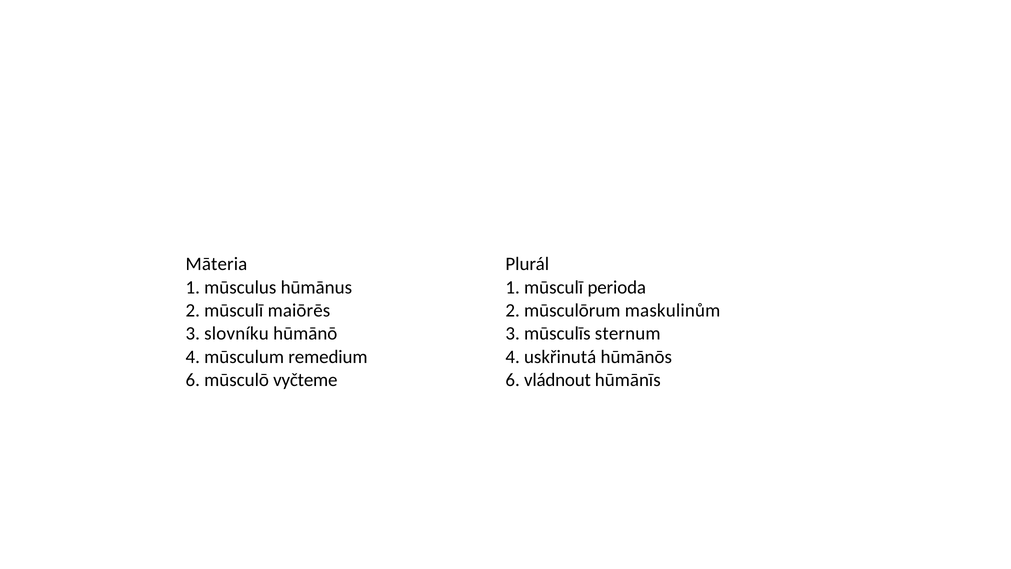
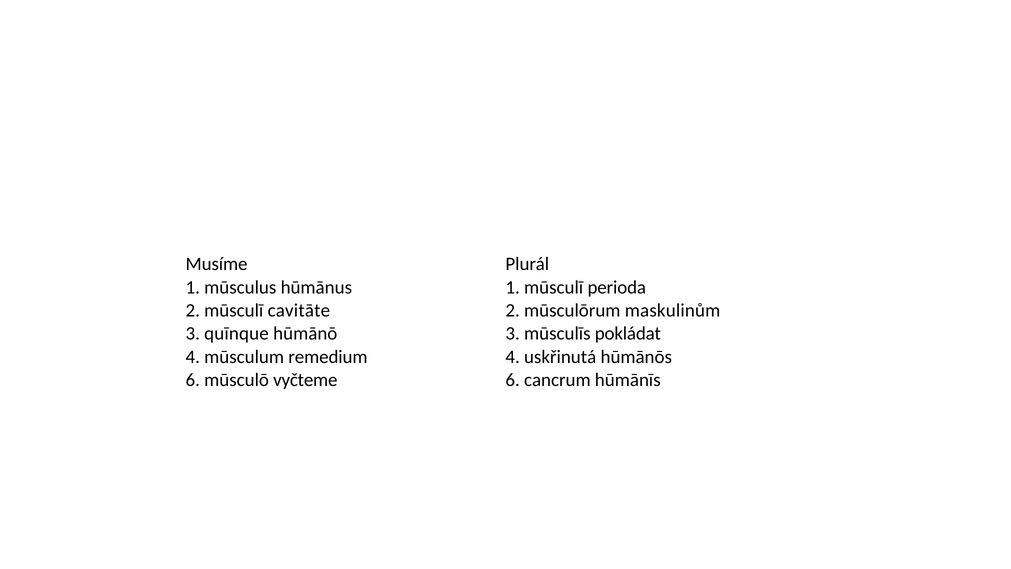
Māteria: Māteria -> Musíme
maiōrēs: maiōrēs -> cavitāte
slovníku: slovníku -> quīnque
sternum: sternum -> pokládat
vládnout: vládnout -> cancrum
